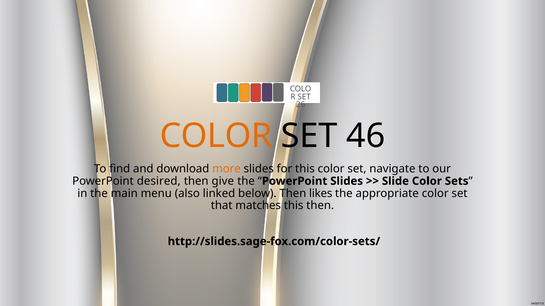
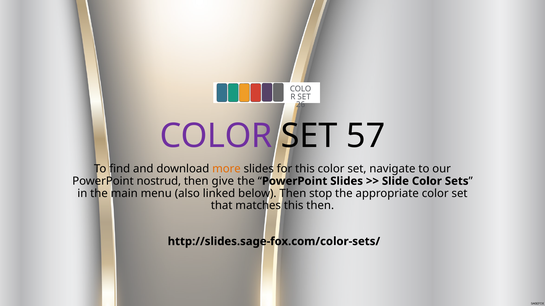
COLOR at (216, 136) colour: orange -> purple
46: 46 -> 57
desired: desired -> nostrud
likes: likes -> stop
